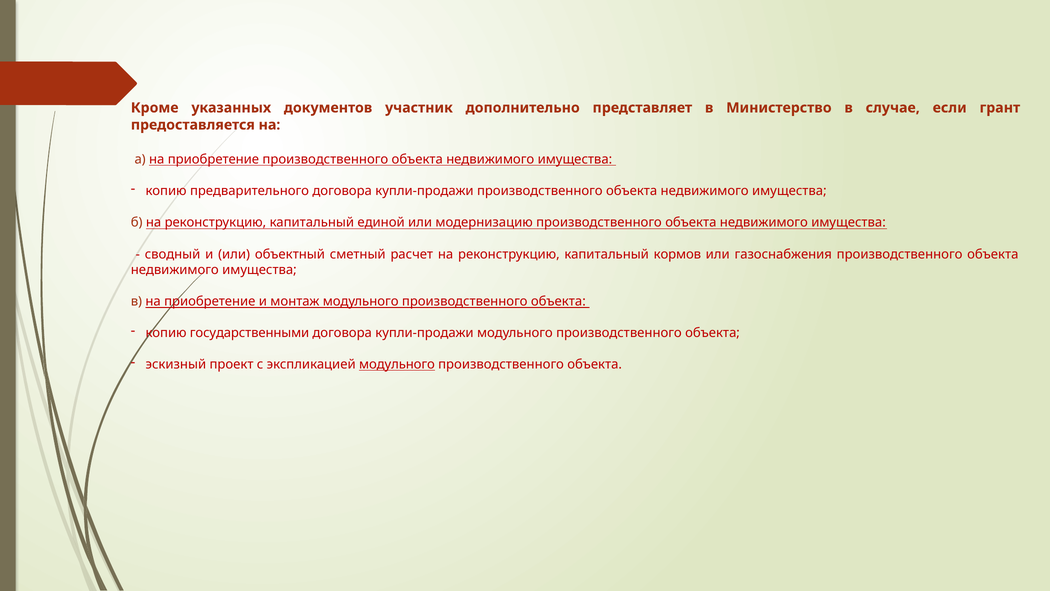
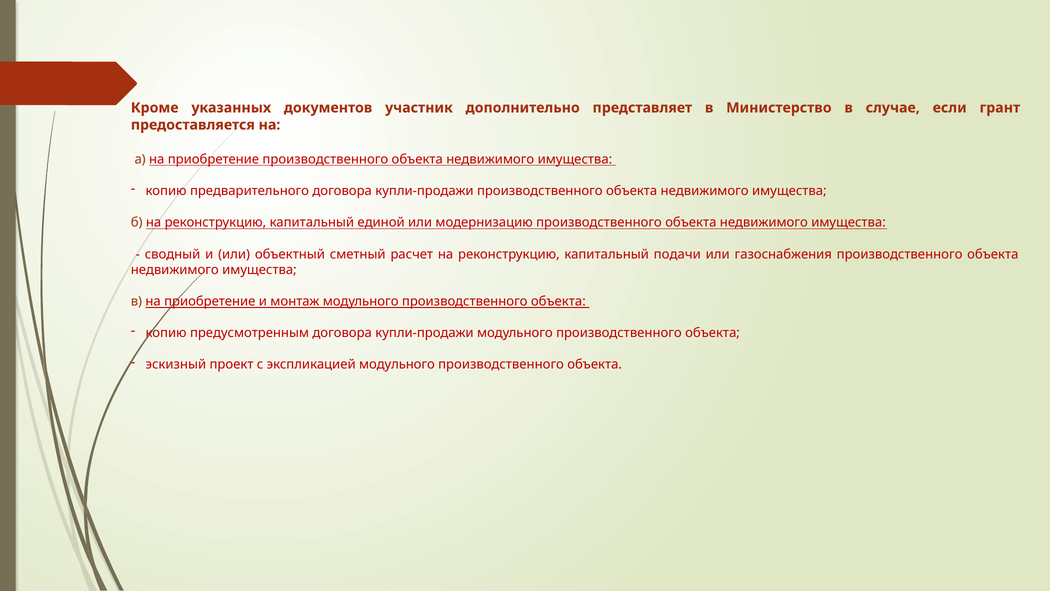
кормов: кормов -> подачи
государственными: государственными -> предусмотренным
модульного at (397, 364) underline: present -> none
